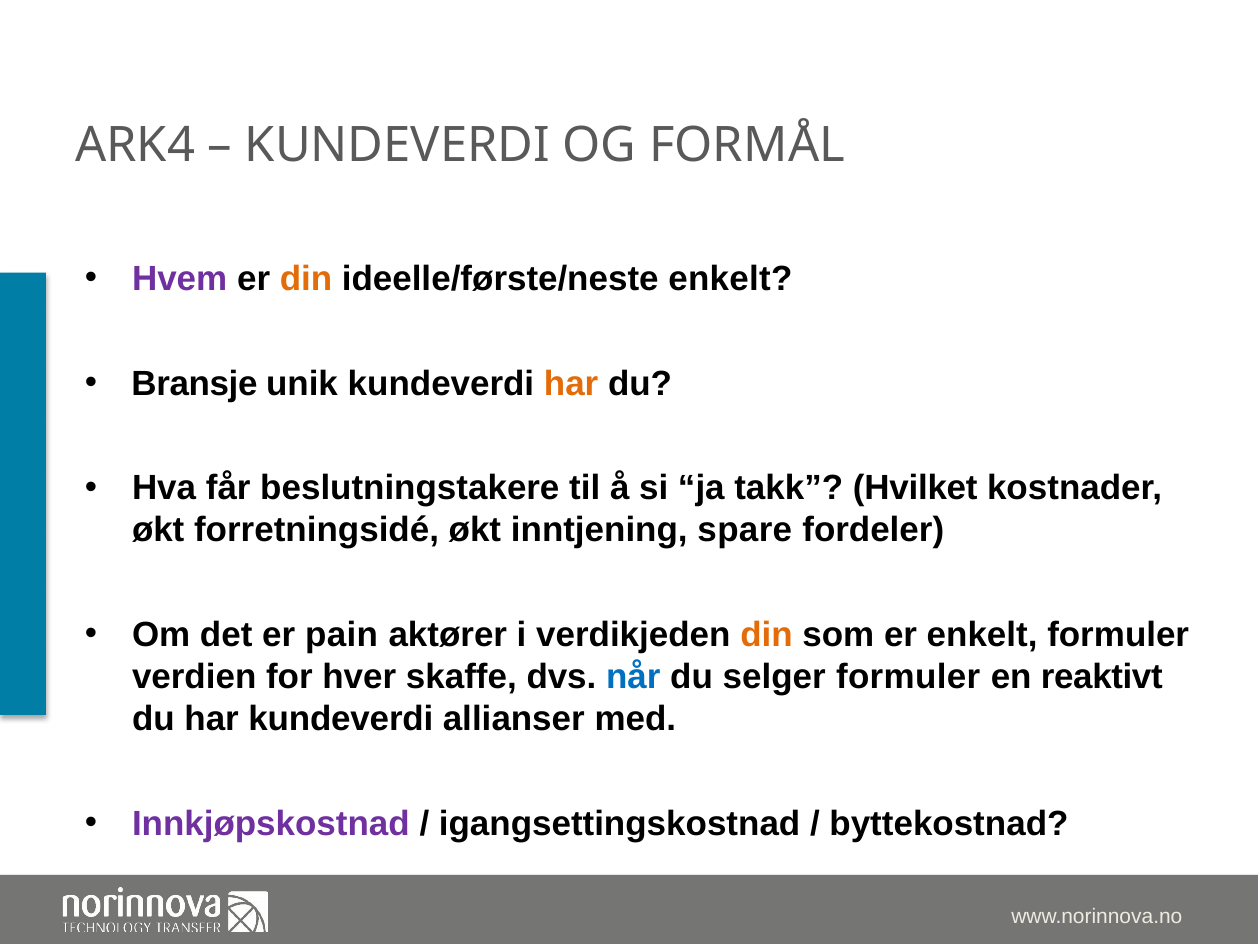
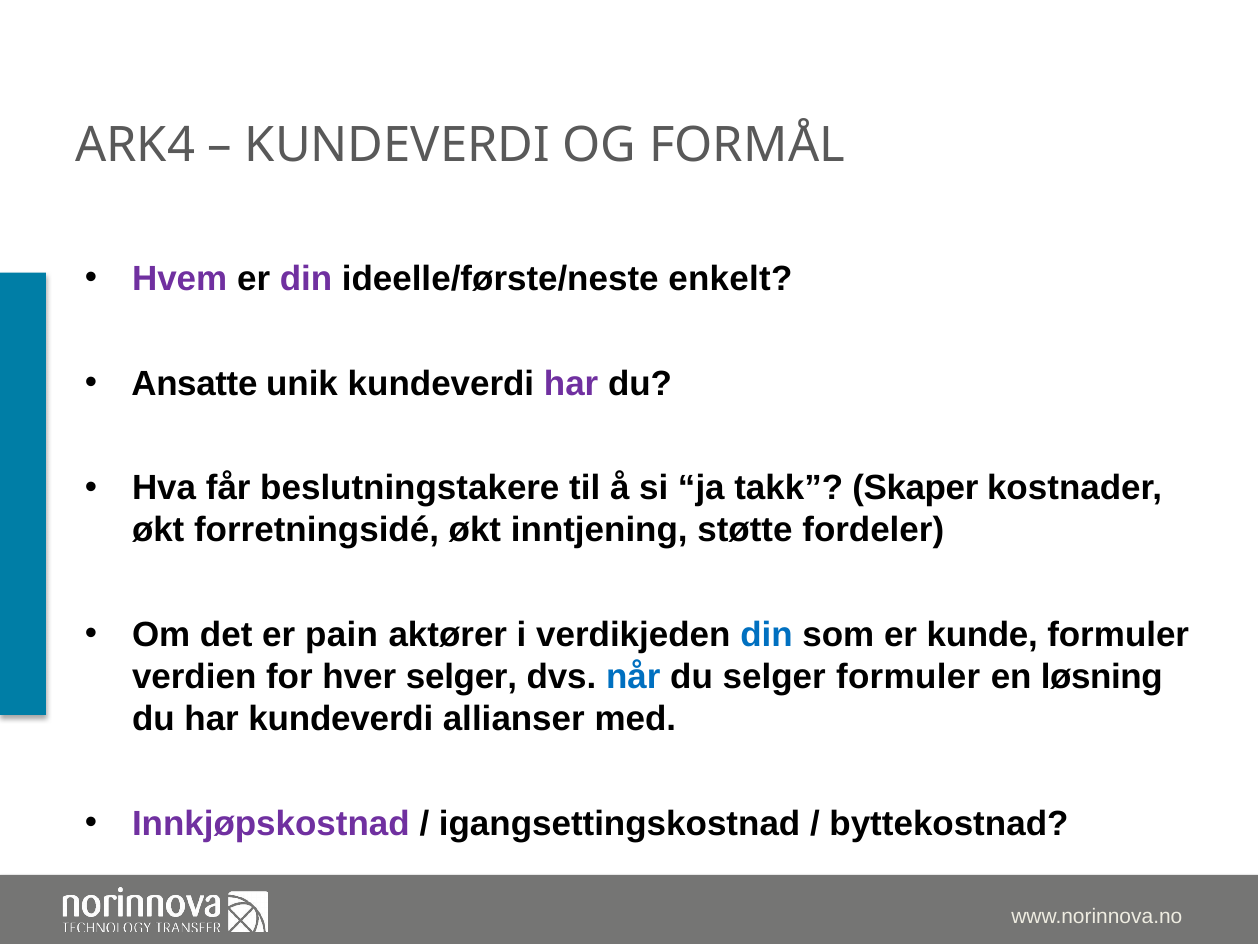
din at (306, 278) colour: orange -> purple
Bransje: Bransje -> Ansatte
har at (571, 383) colour: orange -> purple
Hvilket: Hvilket -> Skaper
spare: spare -> støtte
din at (766, 635) colour: orange -> blue
er enkelt: enkelt -> kunde
hver skaffe: skaffe -> selger
reaktivt: reaktivt -> løsning
